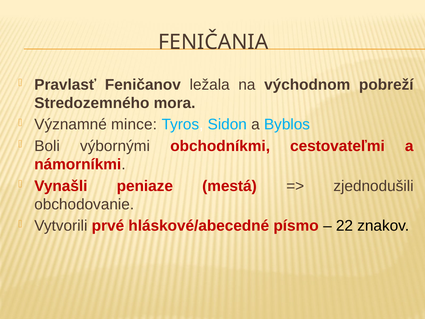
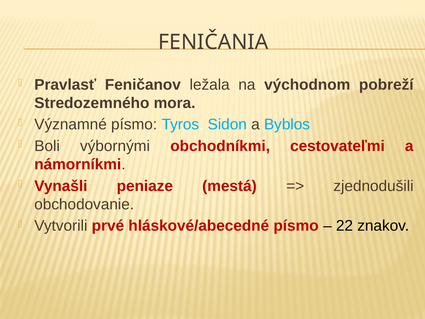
Významné mince: mince -> písmo
